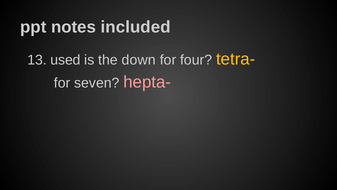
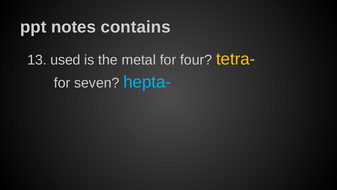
included: included -> contains
down: down -> metal
hepta- colour: pink -> light blue
